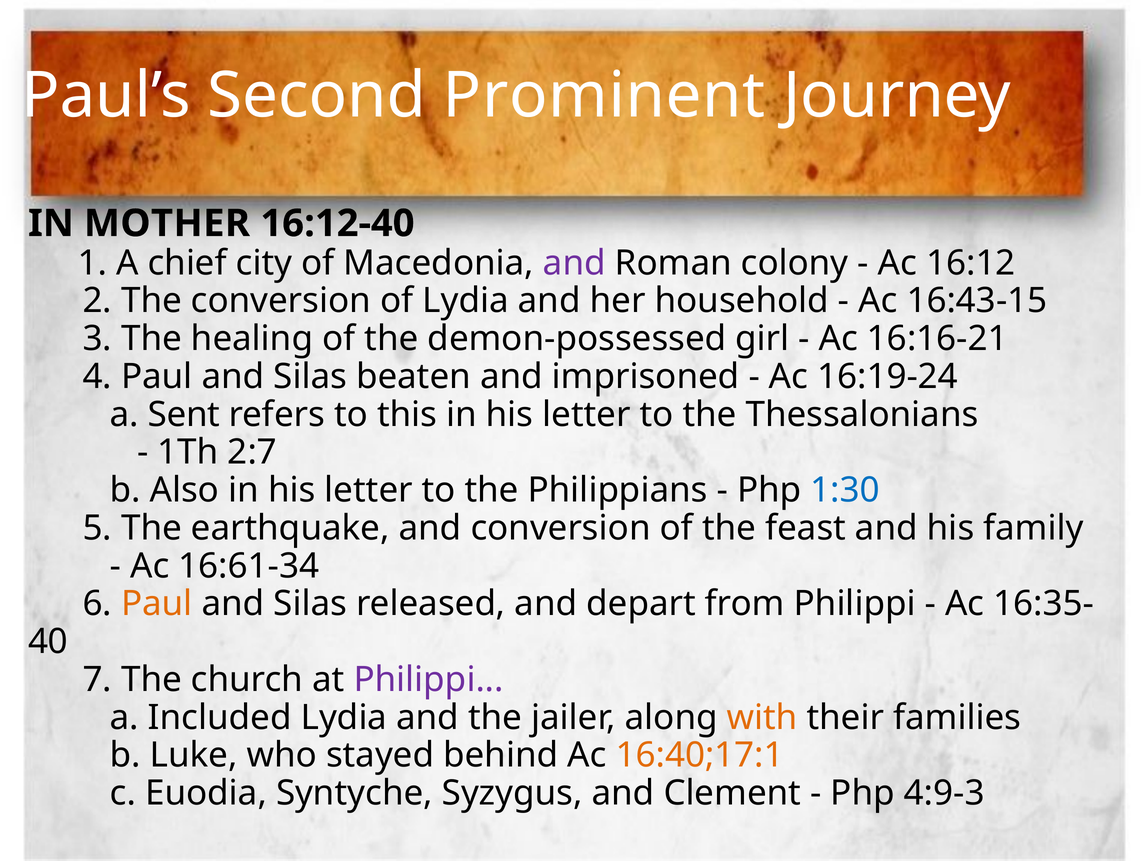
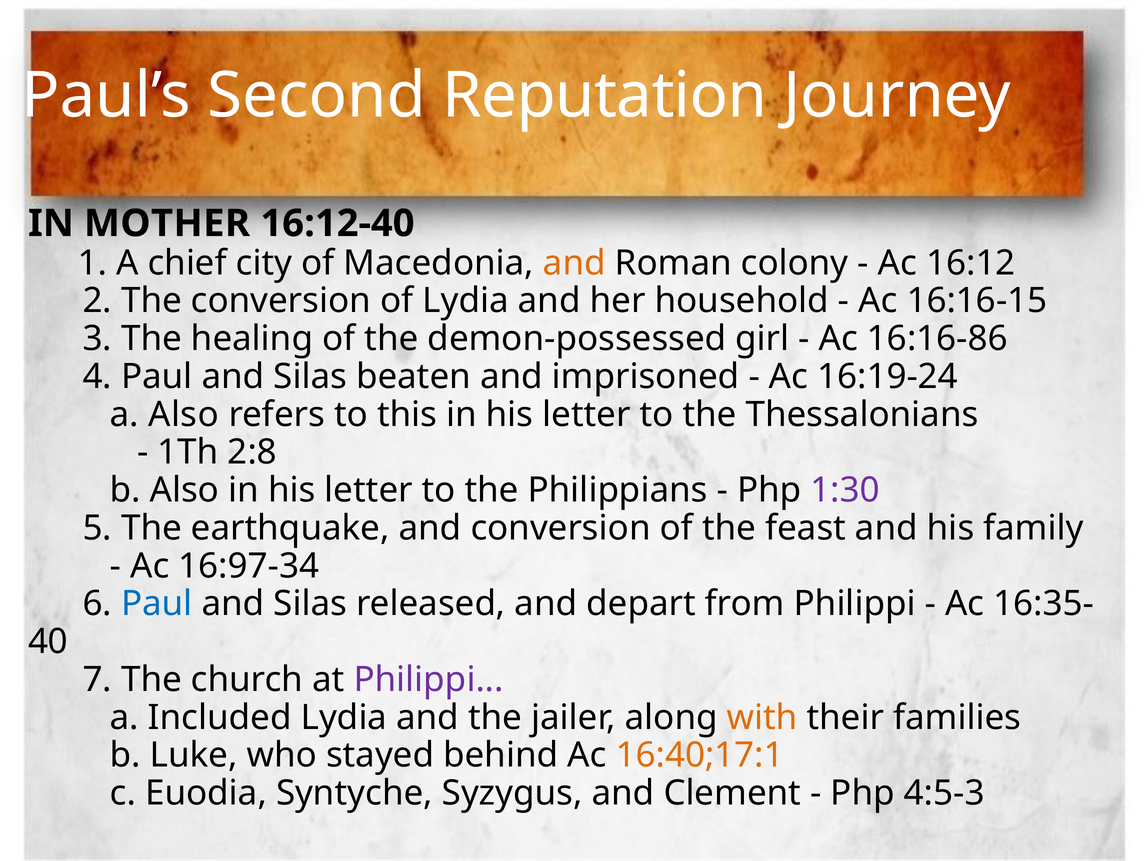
Prominent: Prominent -> Reputation
and at (574, 263) colour: purple -> orange
16:43-15: 16:43-15 -> 16:16-15
16:16-21: 16:16-21 -> 16:16-86
a Sent: Sent -> Also
2:7: 2:7 -> 2:8
1:30 colour: blue -> purple
16:61-34: 16:61-34 -> 16:97-34
Paul at (157, 604) colour: orange -> blue
4:9-3: 4:9-3 -> 4:5-3
